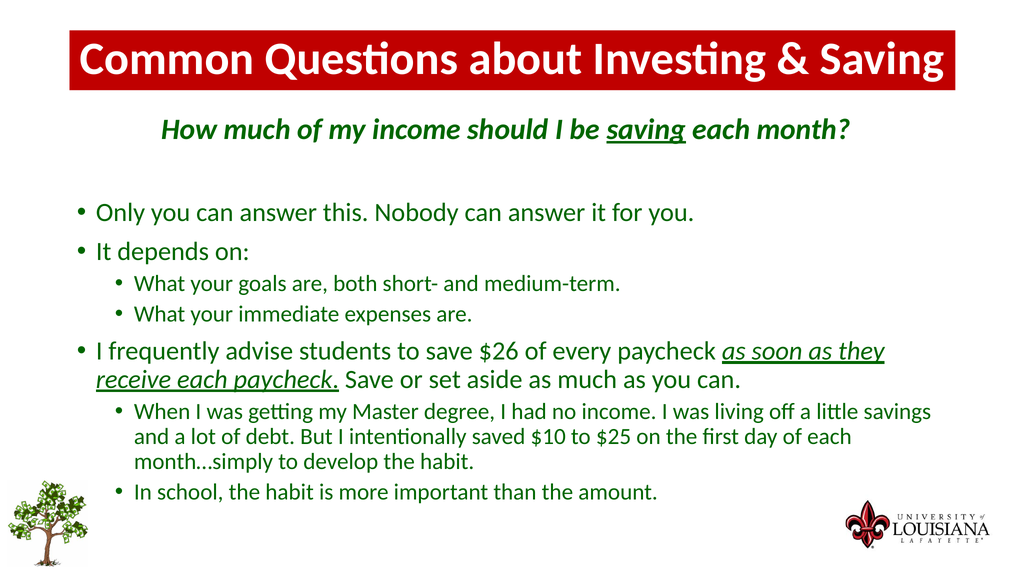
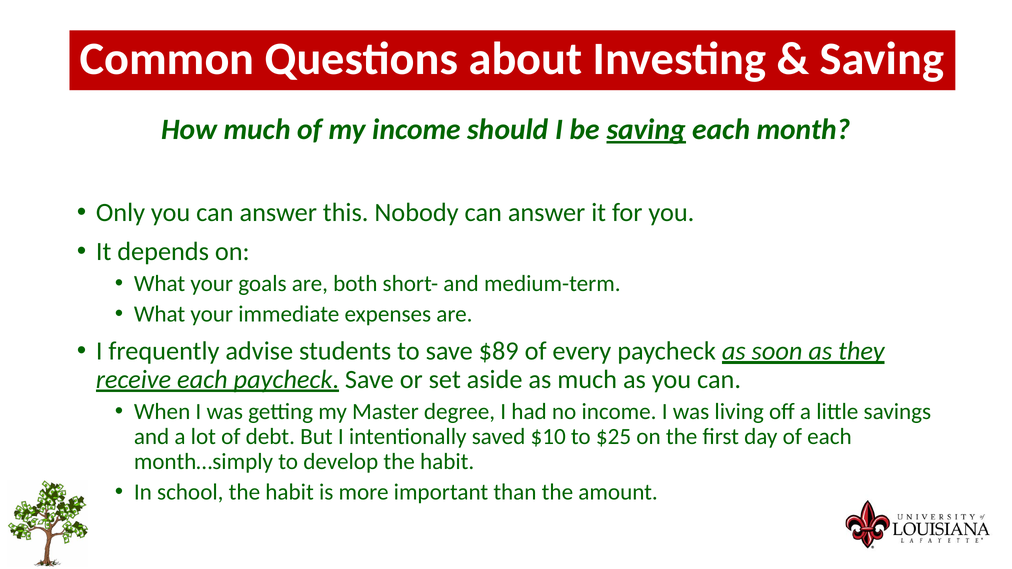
$26: $26 -> $89
